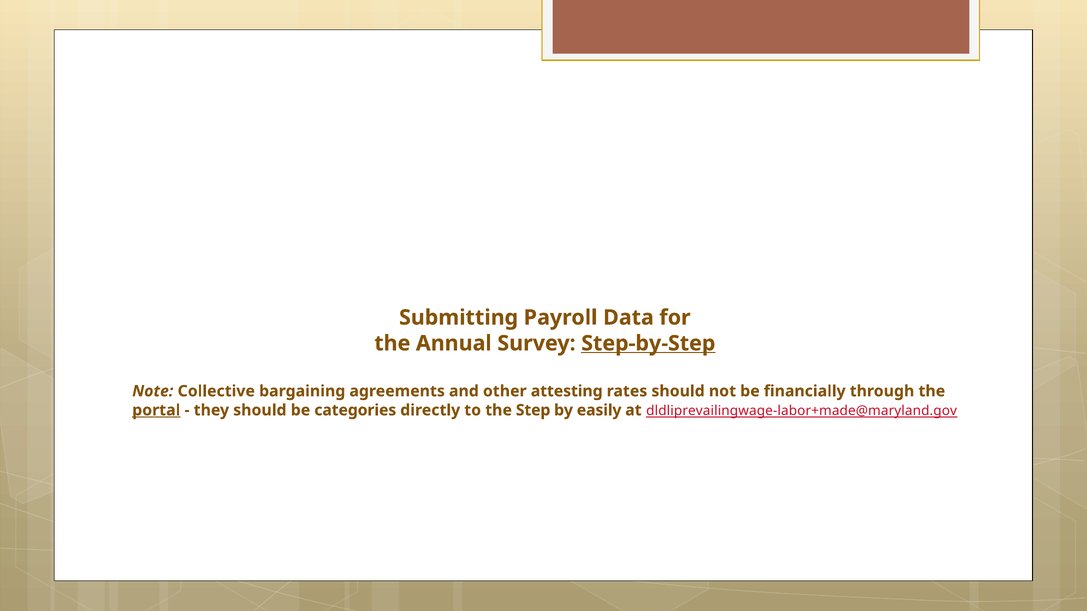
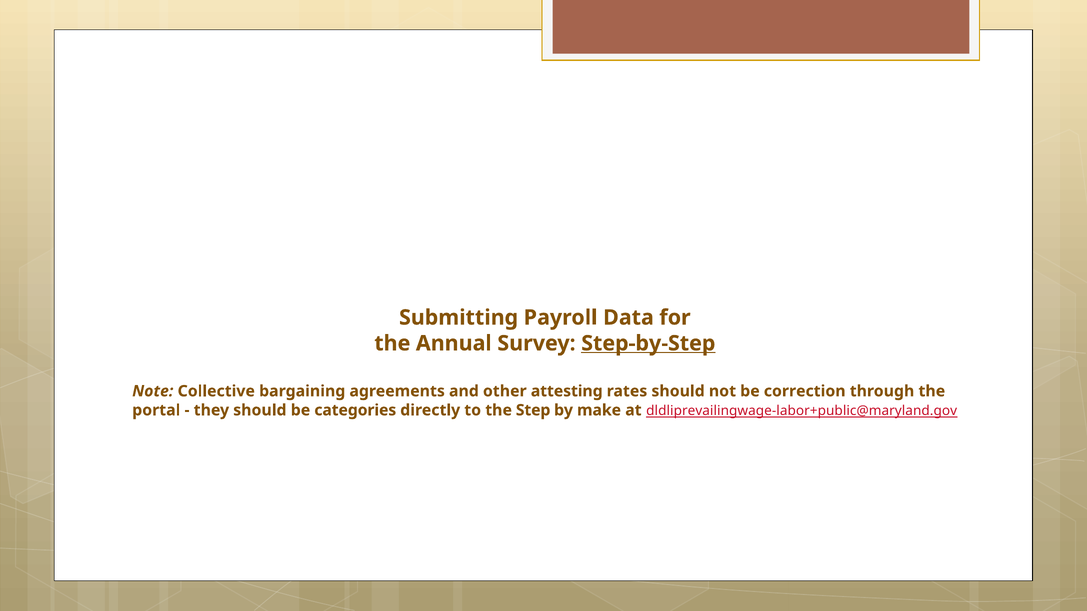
financially: financially -> correction
portal underline: present -> none
easily: easily -> make
dldliprevailingwage-labor+made@maryland.gov: dldliprevailingwage-labor+made@maryland.gov -> dldliprevailingwage-labor+public@maryland.gov
